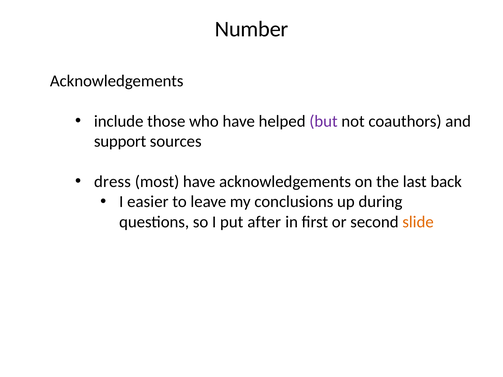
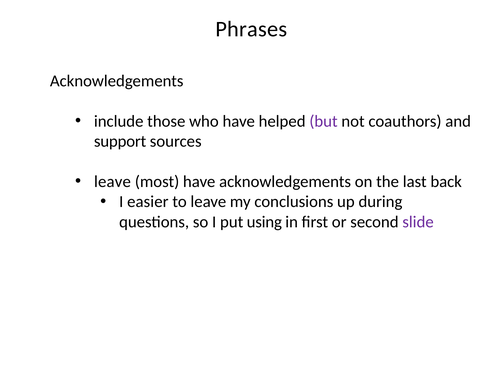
Number: Number -> Phrases
dress at (112, 182): dress -> leave
after: after -> using
slide colour: orange -> purple
